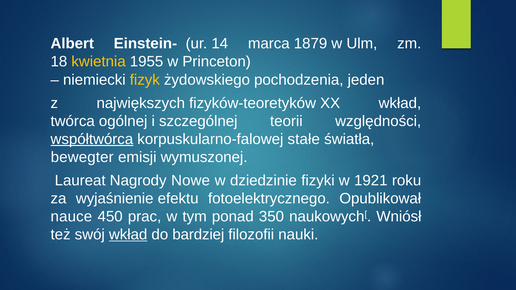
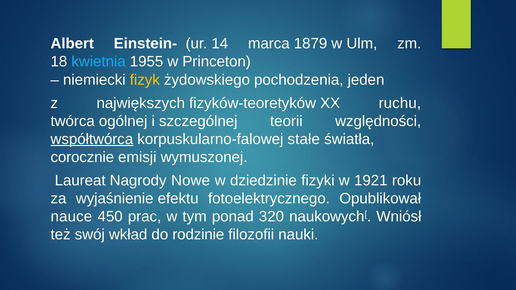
kwietnia colour: yellow -> light blue
XX wkład: wkład -> ruchu
bewegter: bewegter -> corocznie
350: 350 -> 320
wkład at (128, 235) underline: present -> none
bardziej: bardziej -> rodzinie
